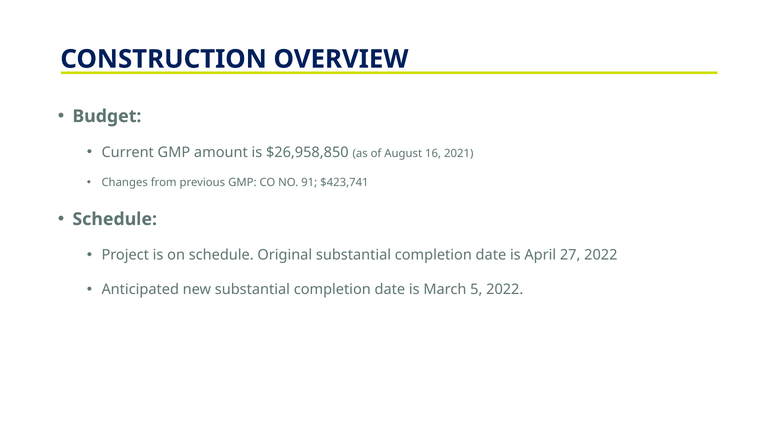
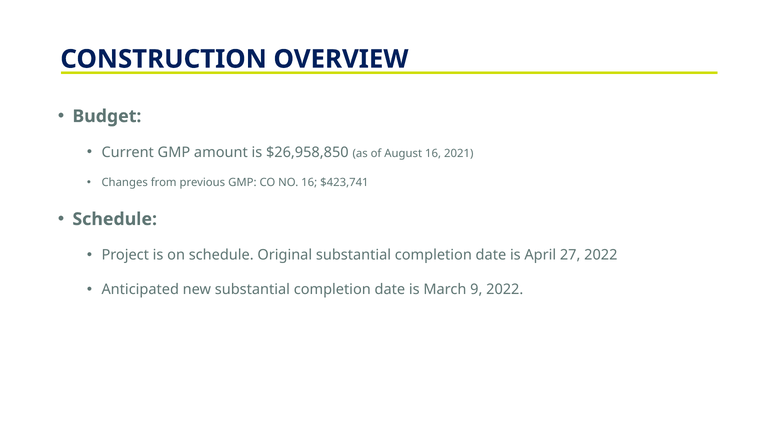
NO 91: 91 -> 16
5: 5 -> 9
